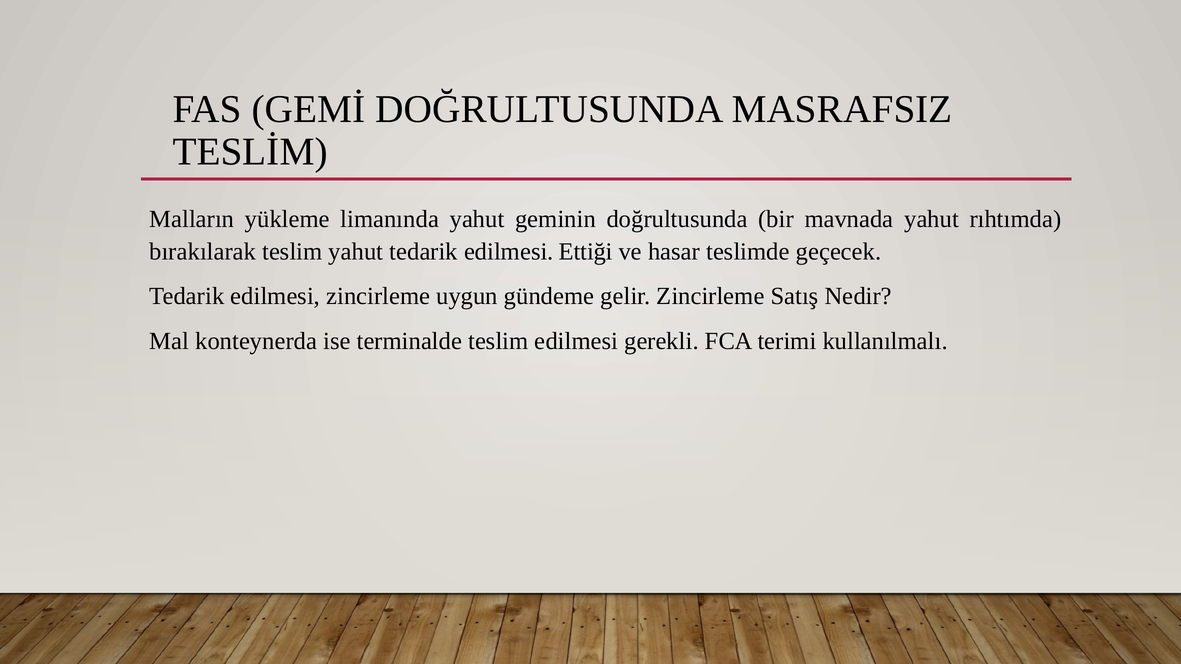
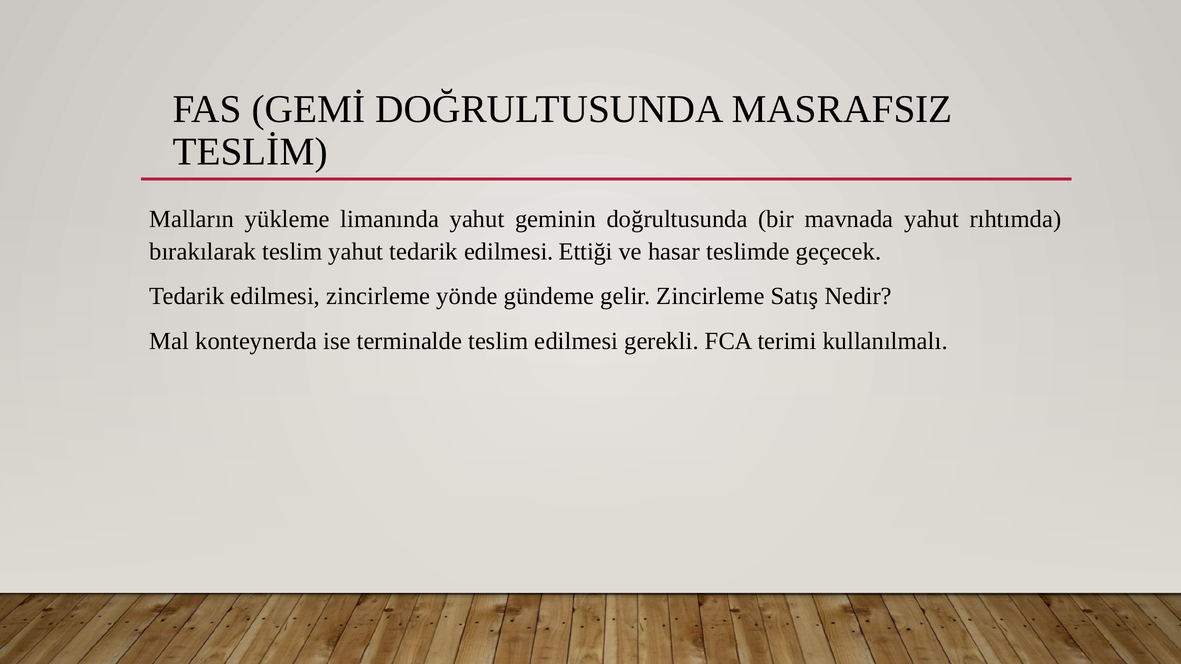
uygun: uygun -> yönde
